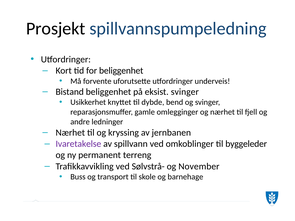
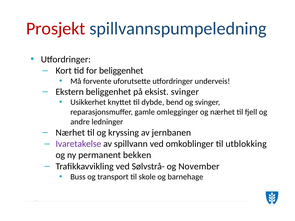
Prosjekt colour: black -> red
Bistand: Bistand -> Ekstern
byggeleder: byggeleder -> utblokking
terreng: terreng -> bekken
